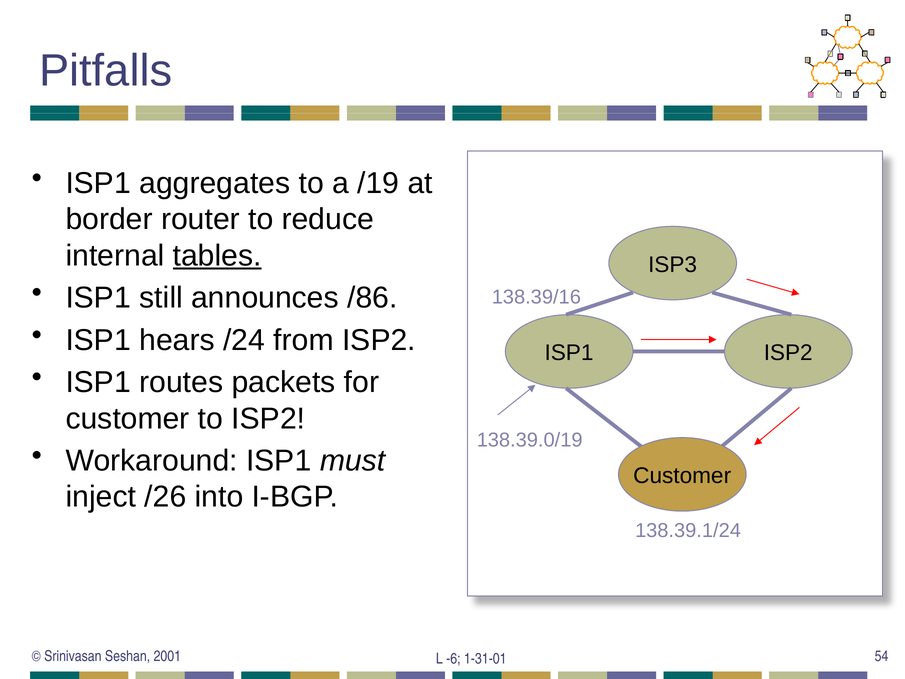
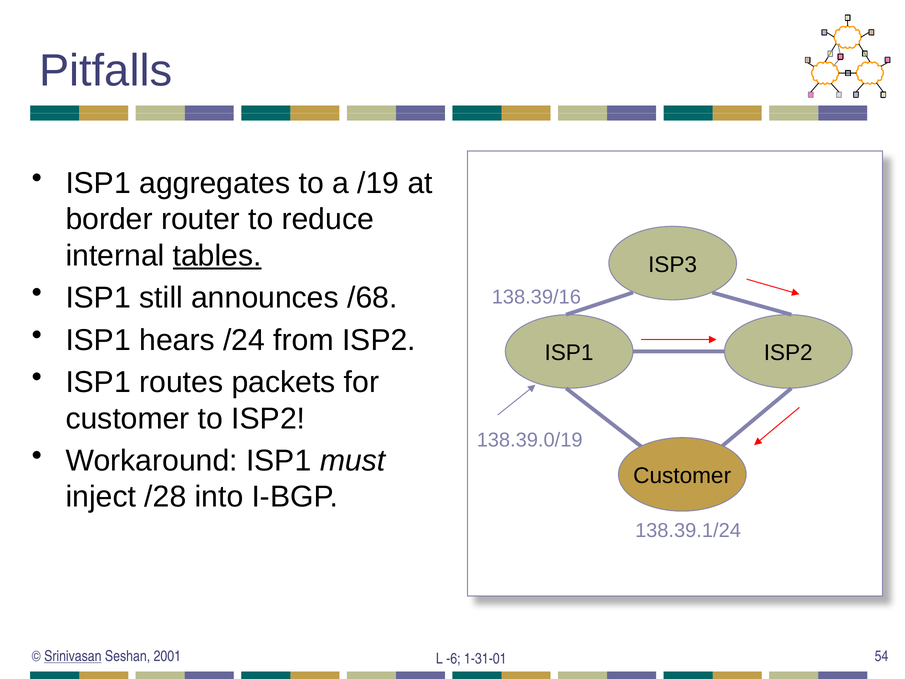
/86: /86 -> /68
/26: /26 -> /28
Srinivasan underline: none -> present
